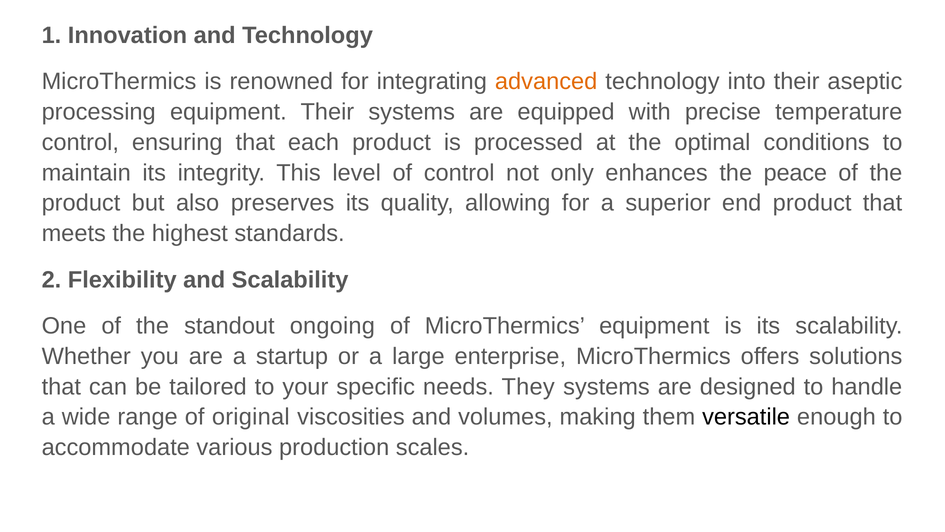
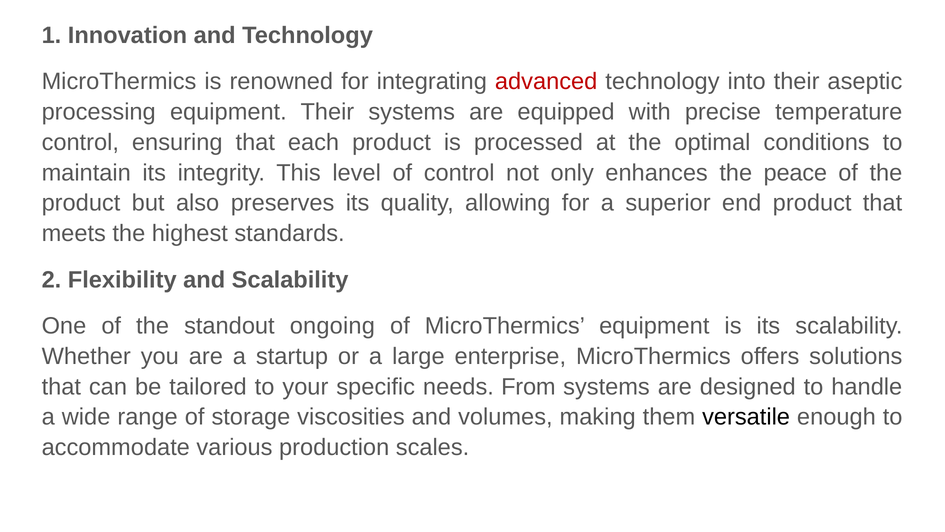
advanced colour: orange -> red
They: They -> From
original: original -> storage
